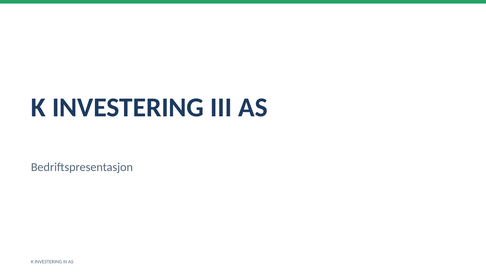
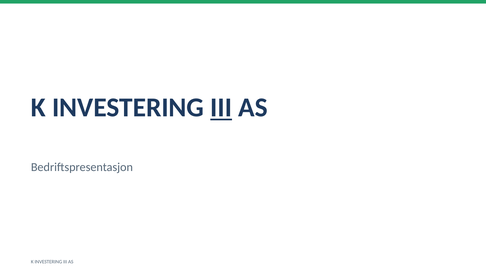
III at (221, 108) underline: none -> present
